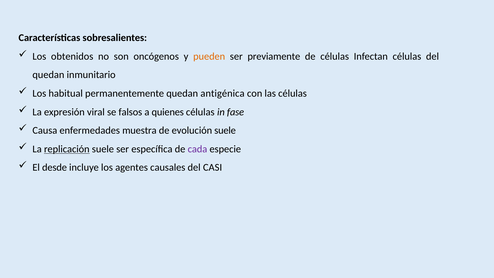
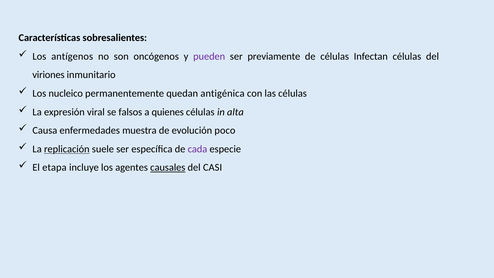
obtenidos: obtenidos -> antígenos
pueden colour: orange -> purple
quedan at (48, 75): quedan -> viriones
habitual: habitual -> nucleico
fase: fase -> alta
evolución suele: suele -> poco
desde: desde -> etapa
causales underline: none -> present
